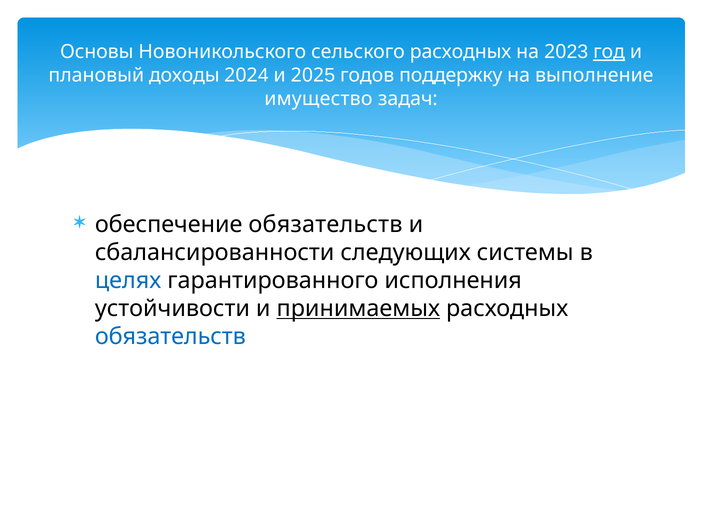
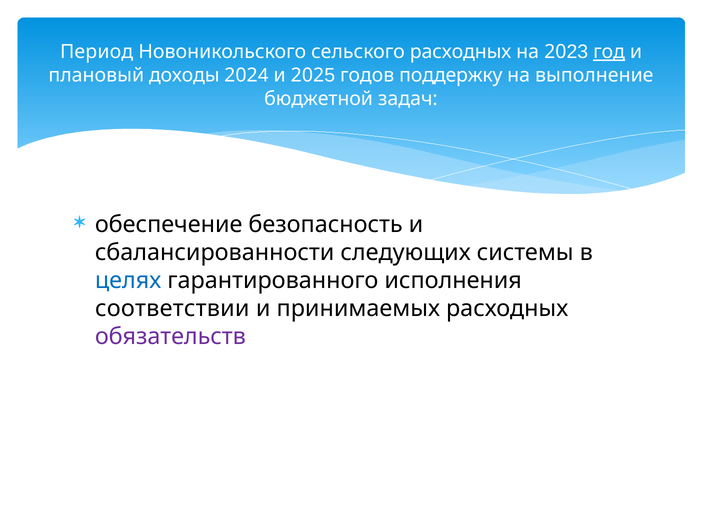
Основы: Основы -> Период
имущество: имущество -> бюджетной
обеспечение обязательств: обязательств -> безопасность
устойчивости: устойчивости -> соответствии
принимаемых underline: present -> none
обязательств at (170, 337) colour: blue -> purple
